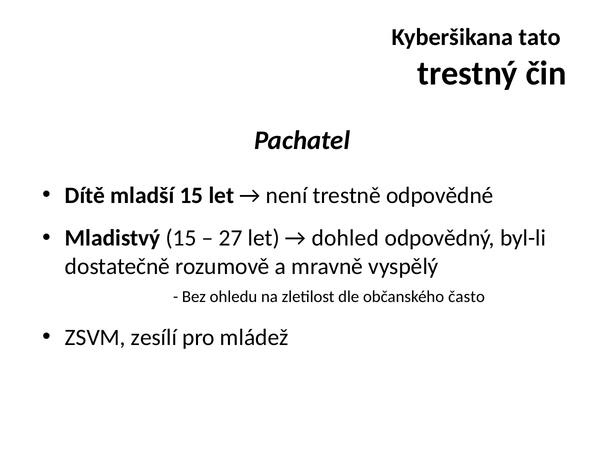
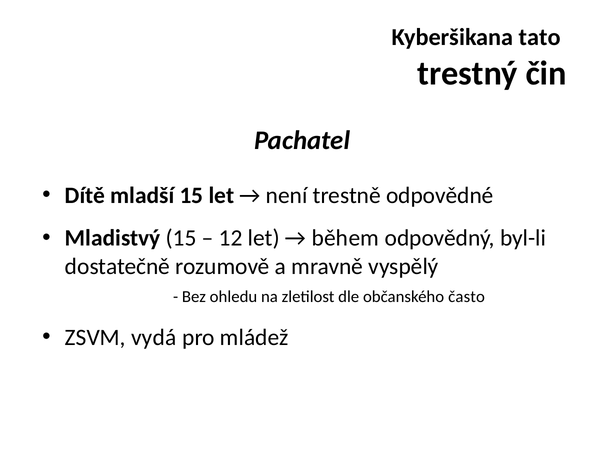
27: 27 -> 12
dohled: dohled -> během
zesílí: zesílí -> vydá
